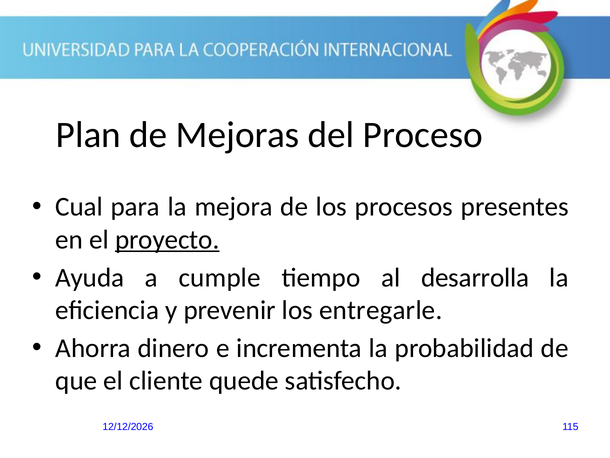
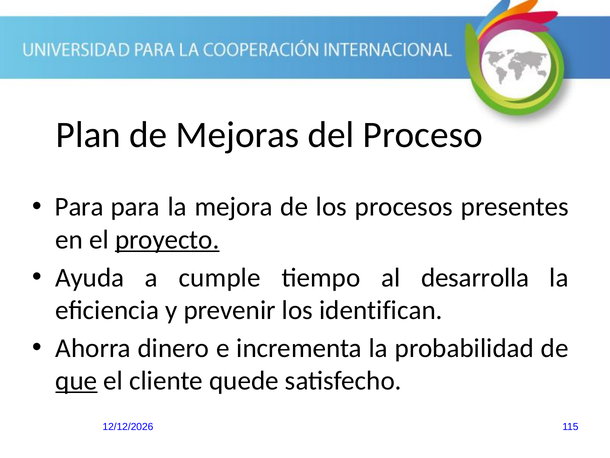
Cual at (79, 207): Cual -> Para
entregarle: entregarle -> identifican
que underline: none -> present
